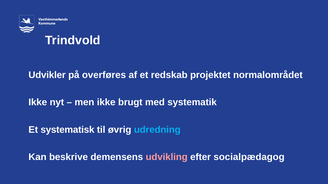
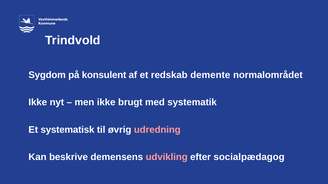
Udvikler: Udvikler -> Sygdom
overføres: overføres -> konsulent
projektet: projektet -> demente
udredning colour: light blue -> pink
